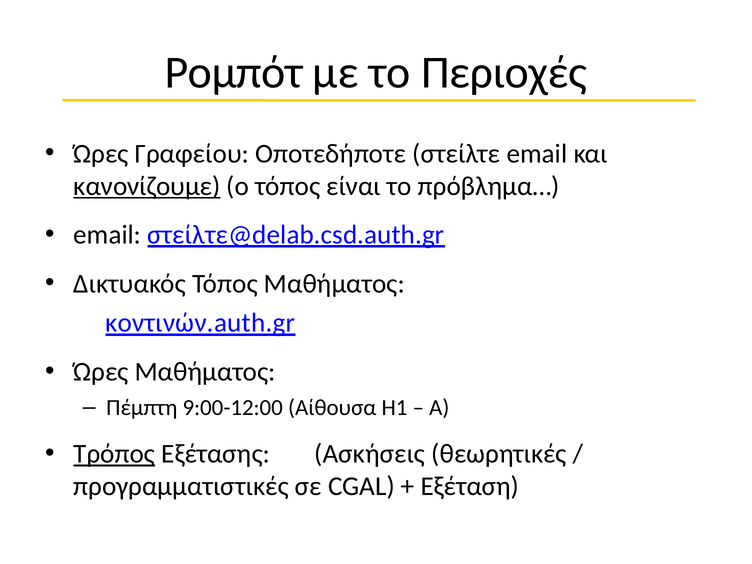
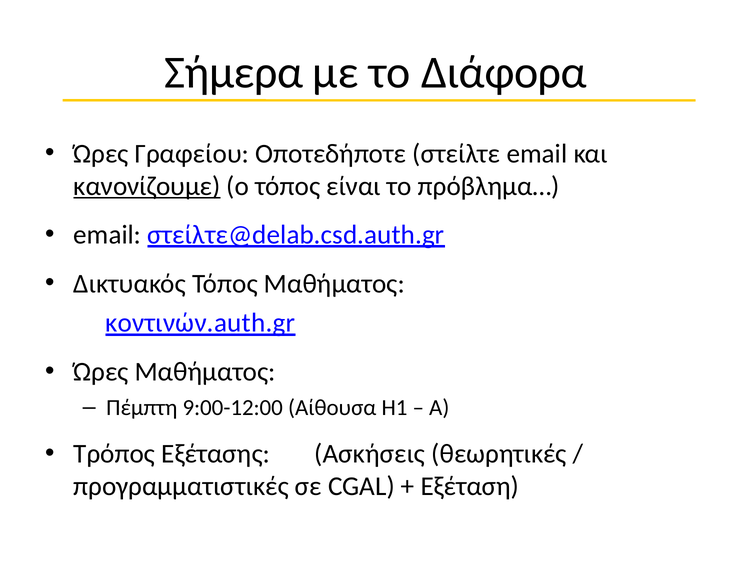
Ρομπότ: Ρομπότ -> Σήμερα
Περιοχές: Περιοχές -> Διάφορα
Τρόπος underline: present -> none
